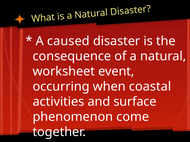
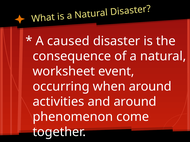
when coastal: coastal -> around
and surface: surface -> around
